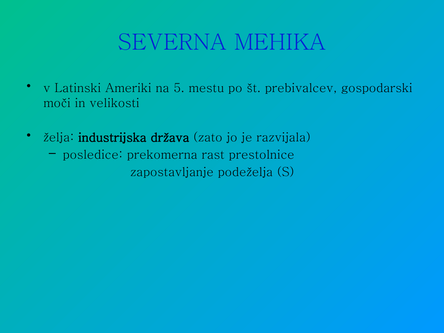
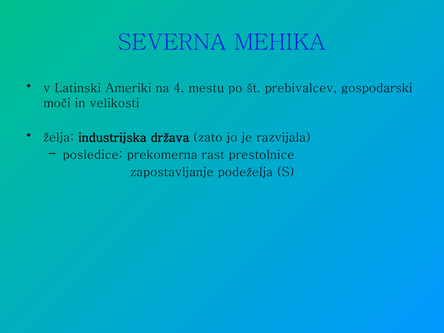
5: 5 -> 4
